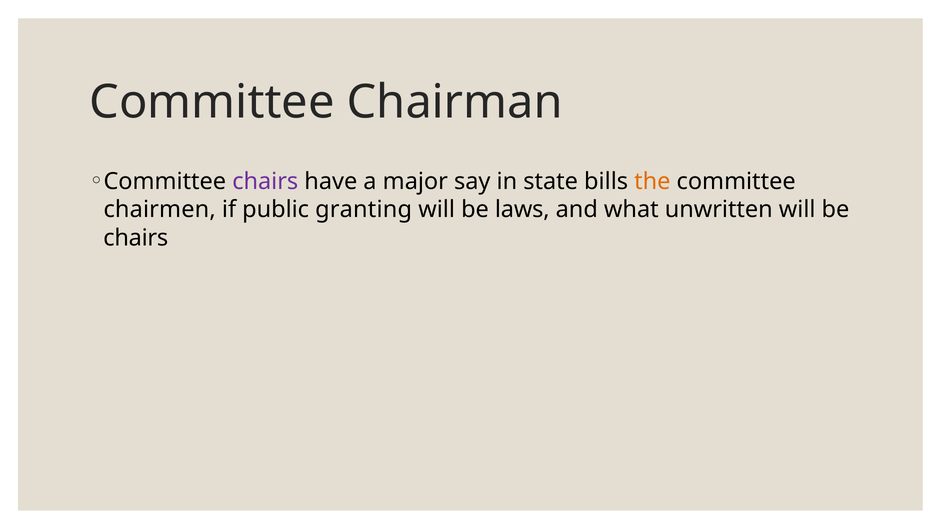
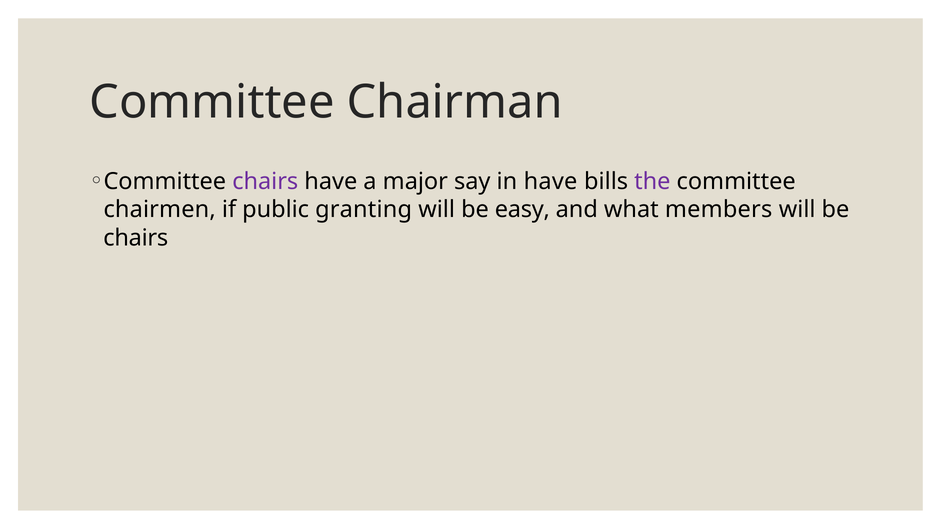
in state: state -> have
the colour: orange -> purple
laws: laws -> easy
unwritten: unwritten -> members
